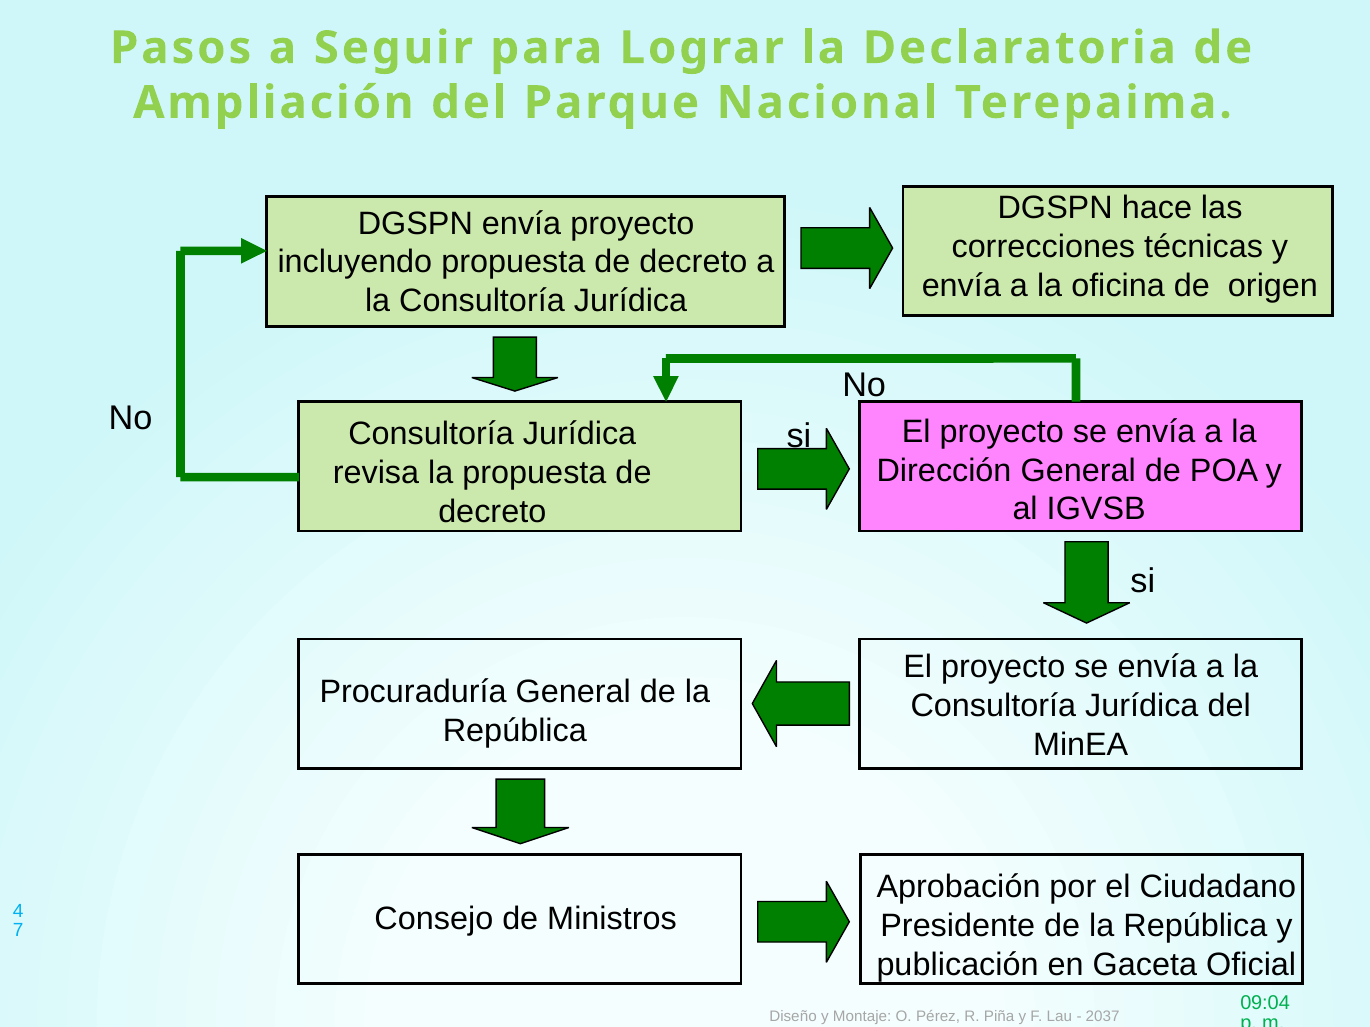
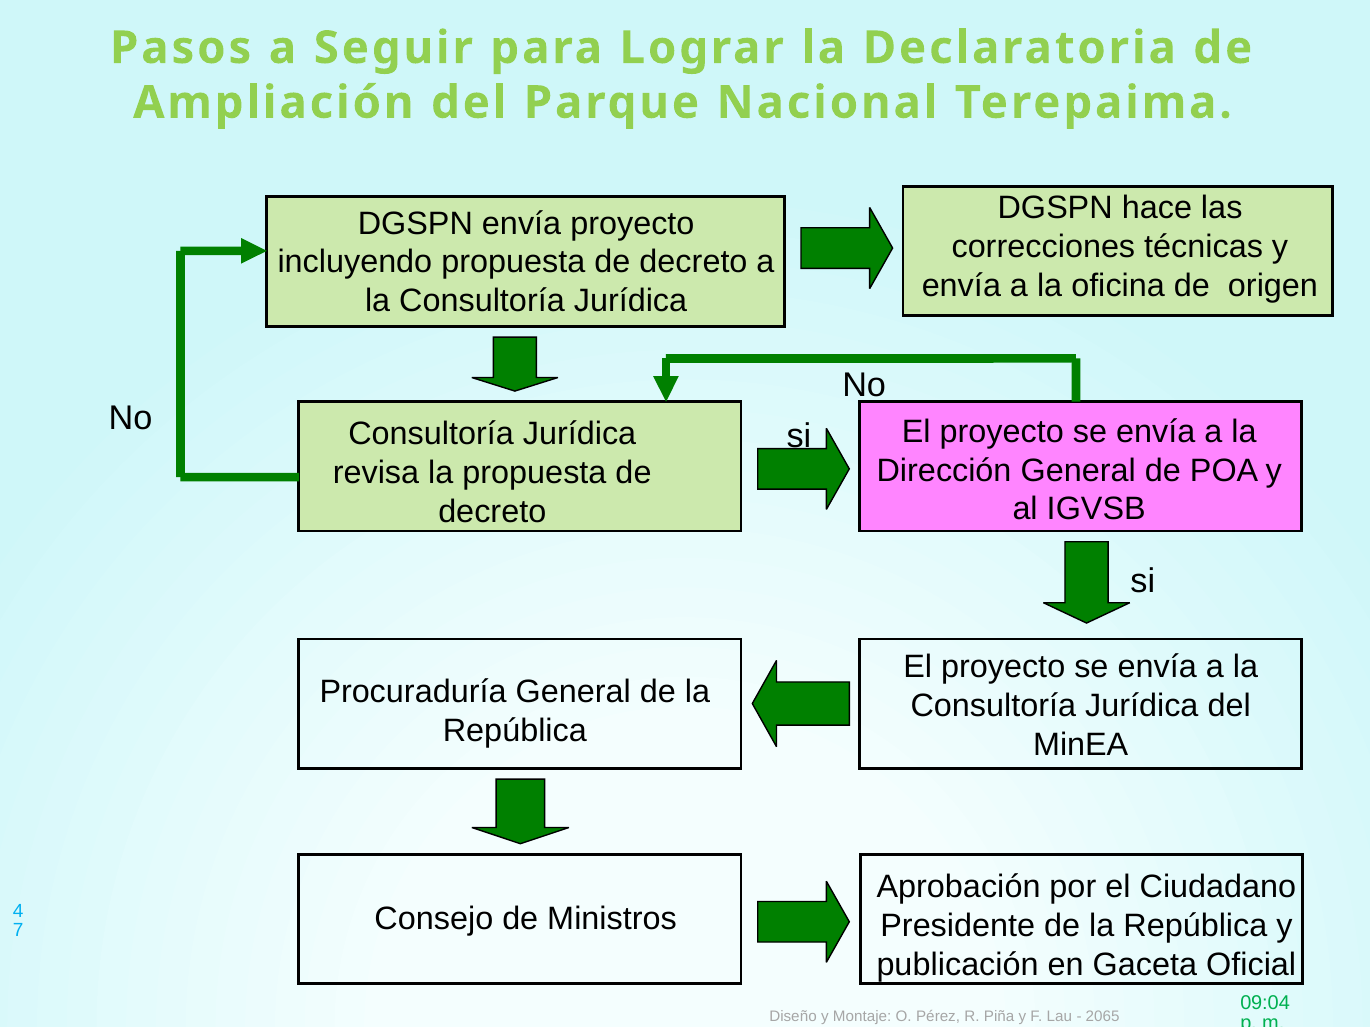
2037: 2037 -> 2065
